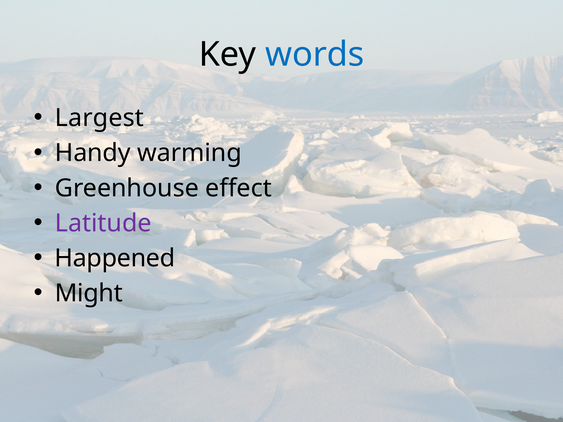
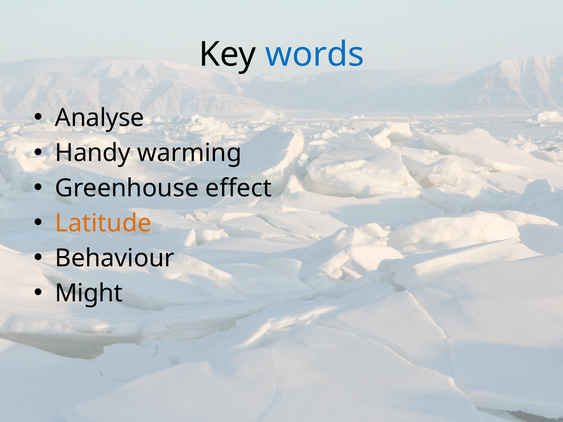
Largest: Largest -> Analyse
Latitude colour: purple -> orange
Happened: Happened -> Behaviour
